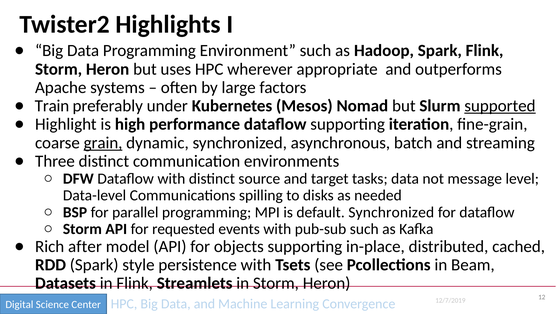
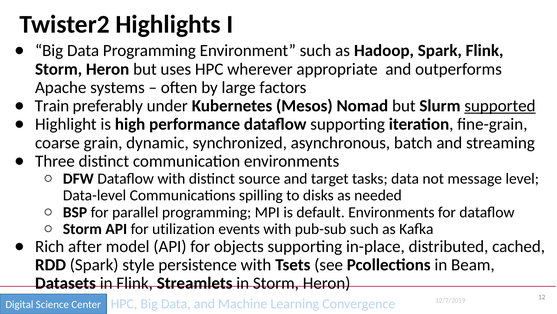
grain underline: present -> none
default Synchronized: Synchronized -> Environments
requested: requested -> utilization
